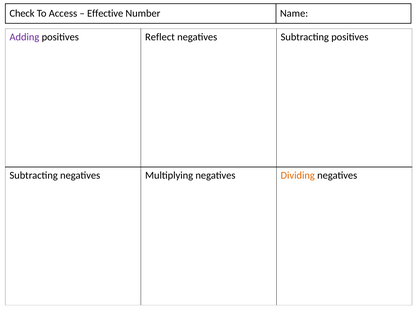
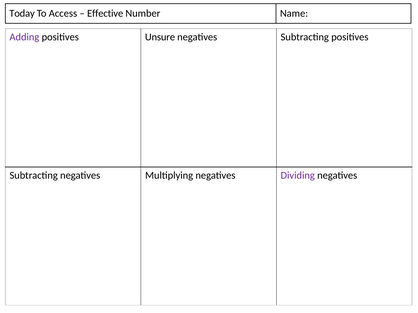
Check: Check -> Today
Reflect: Reflect -> Unsure
Dividing colour: orange -> purple
